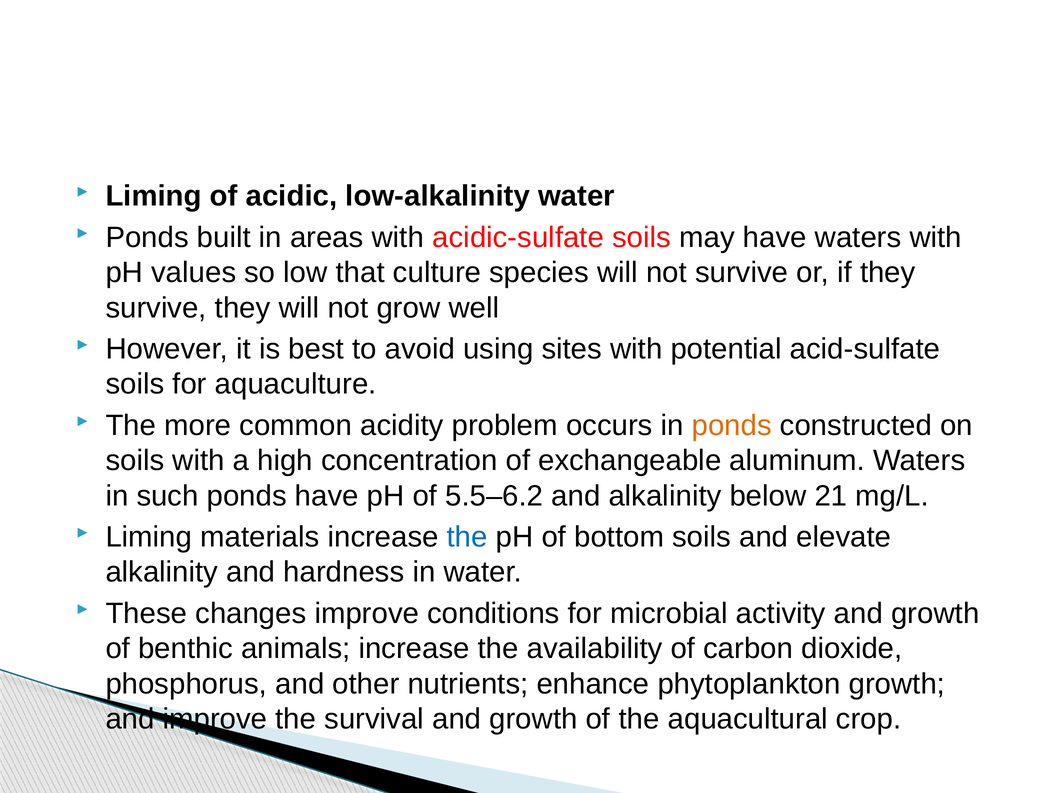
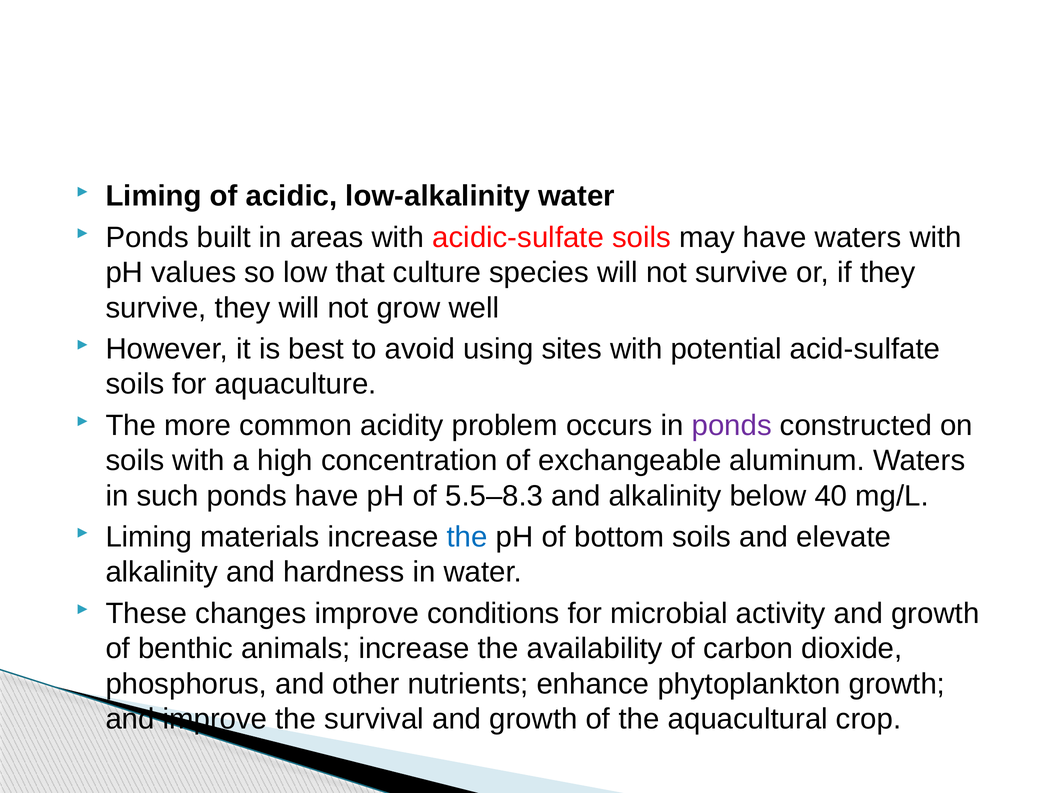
ponds at (732, 425) colour: orange -> purple
5.5–6.2: 5.5–6.2 -> 5.5–8.3
21: 21 -> 40
